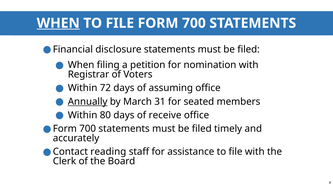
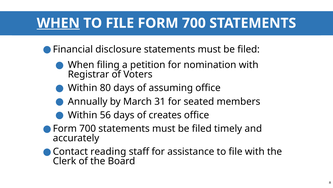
72: 72 -> 80
Annually underline: present -> none
80: 80 -> 56
receive: receive -> creates
